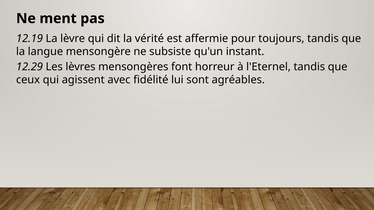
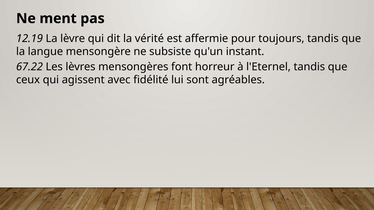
12.29: 12.29 -> 67.22
